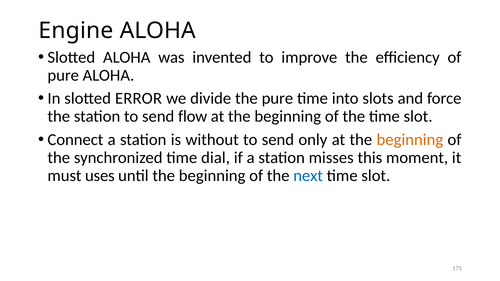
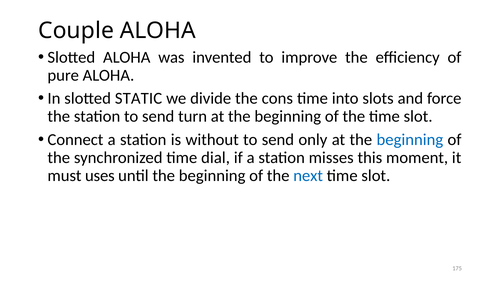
Engine: Engine -> Couple
ERROR: ERROR -> STATIC
the pure: pure -> cons
flow: flow -> turn
beginning at (410, 140) colour: orange -> blue
